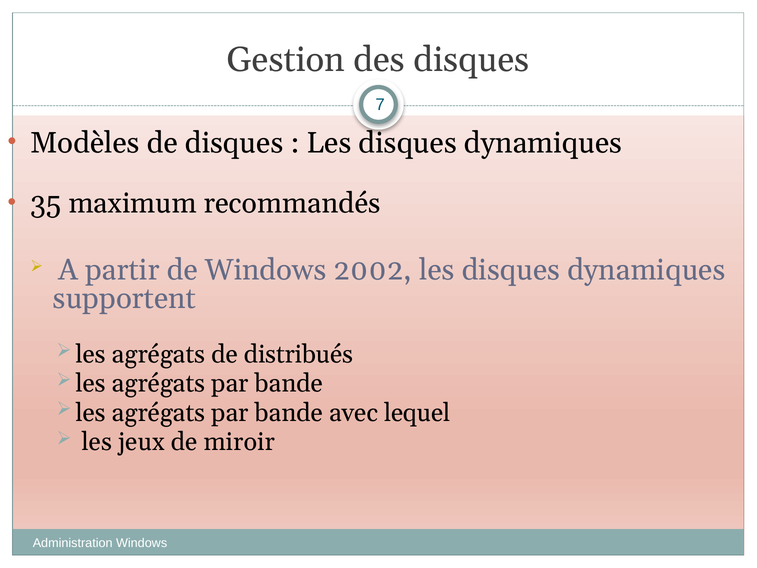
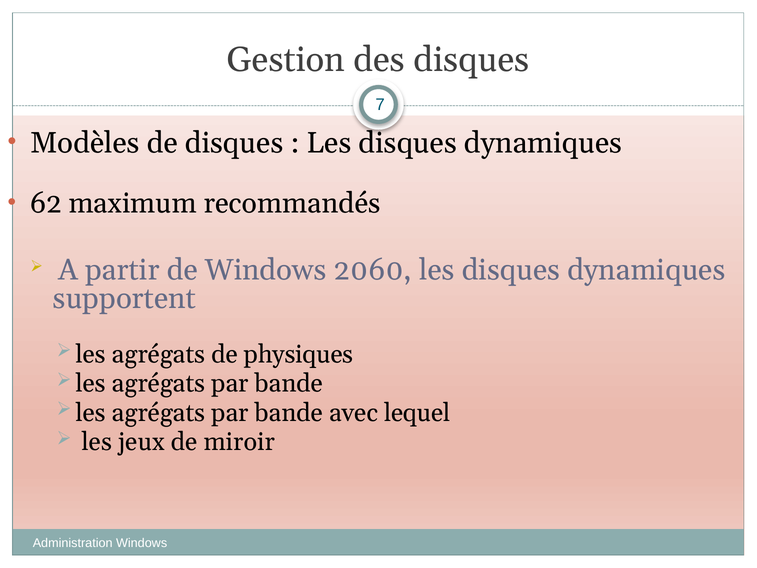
35: 35 -> 62
2002: 2002 -> 2060
distribués: distribués -> physiques
